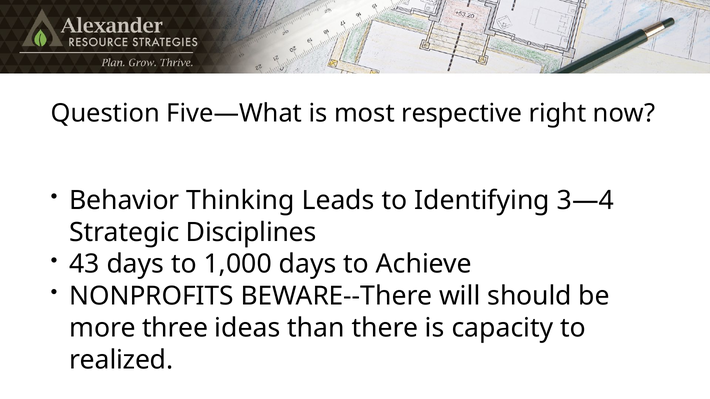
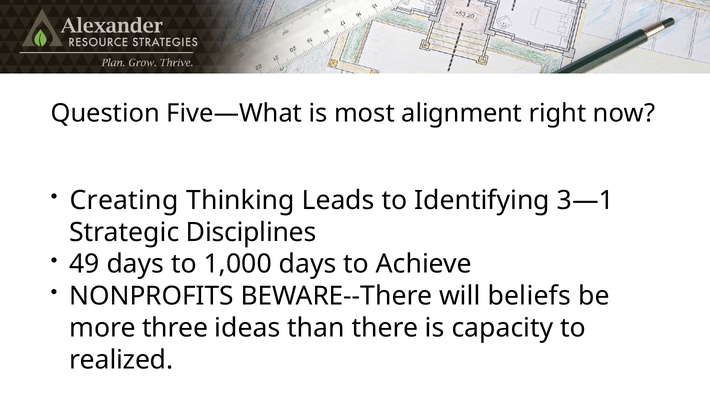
respective: respective -> alignment
Behavior: Behavior -> Creating
3—4: 3—4 -> 3—1
43: 43 -> 49
should: should -> beliefs
